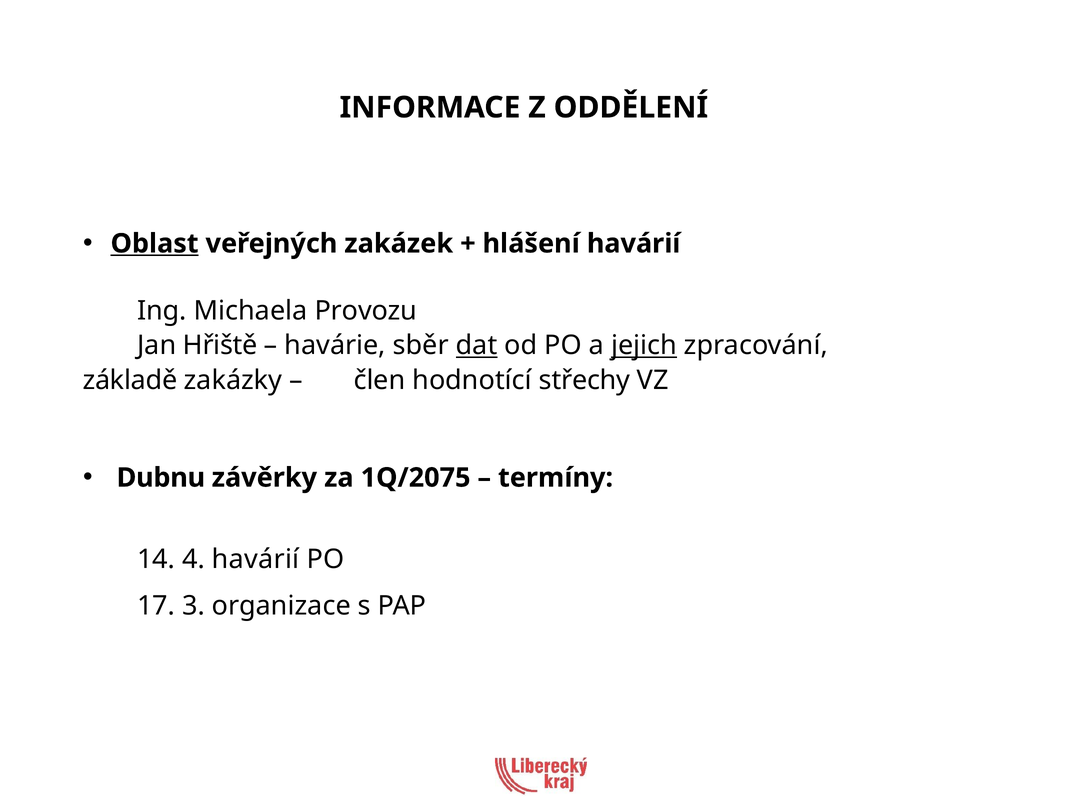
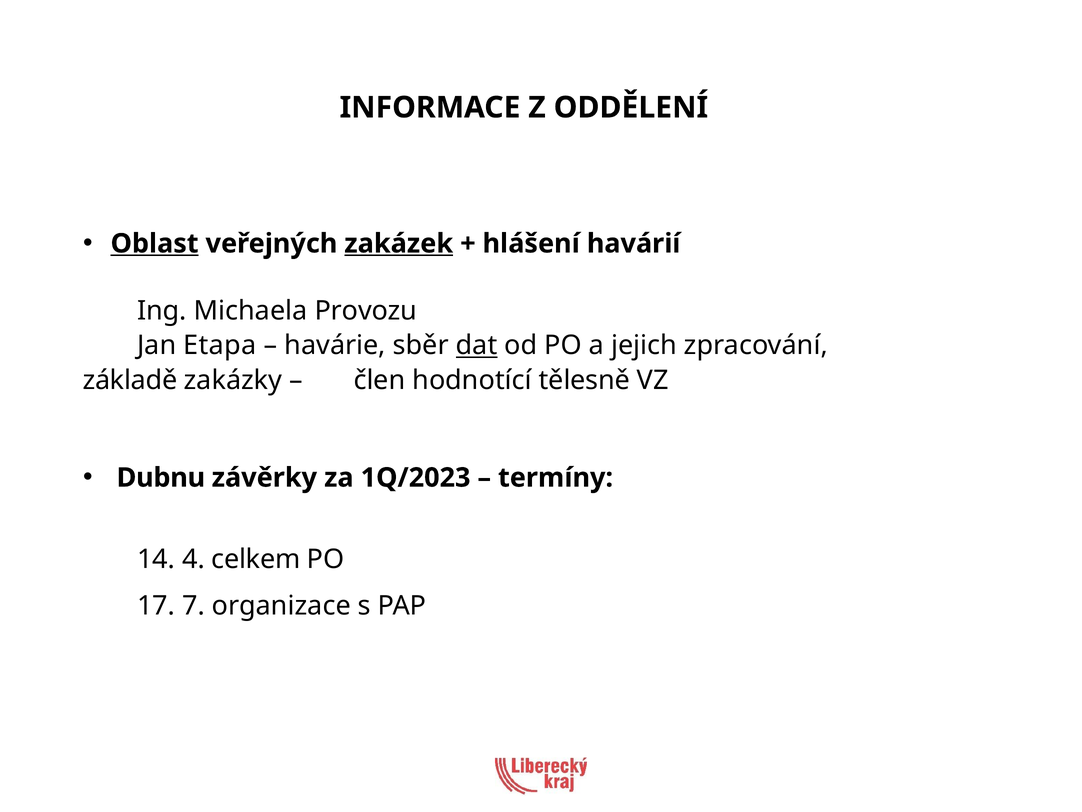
zakázek underline: none -> present
Hřiště: Hřiště -> Etapa
jejich underline: present -> none
střechy: střechy -> tělesně
1Q/2075: 1Q/2075 -> 1Q/2023
4 havárií: havárií -> celkem
3: 3 -> 7
